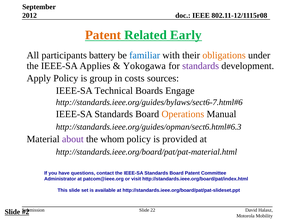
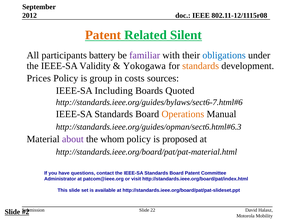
Early: Early -> Silent
familiar colour: blue -> purple
obligations colour: orange -> blue
Applies: Applies -> Validity
standards at (201, 66) colour: purple -> orange
Apply: Apply -> Prices
Technical: Technical -> Including
Engage: Engage -> Quoted
provided: provided -> proposed
